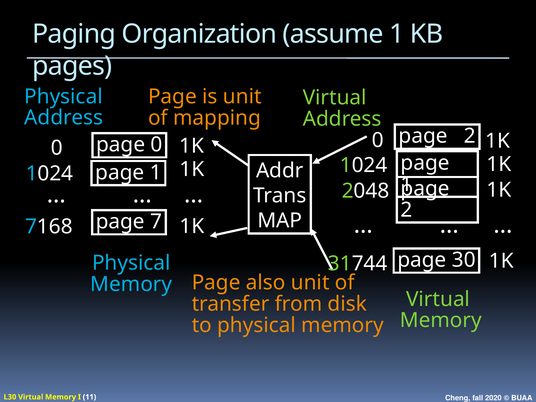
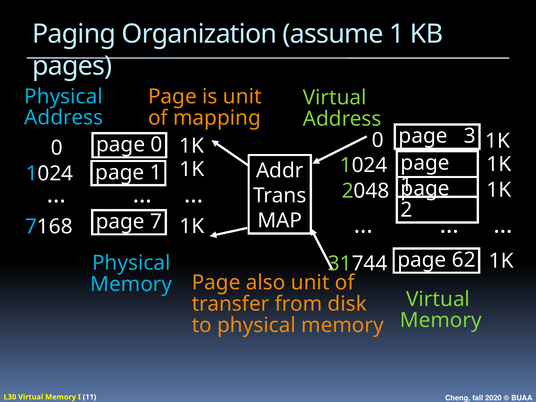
2 at (470, 136): 2 -> 3
30: 30 -> 62
